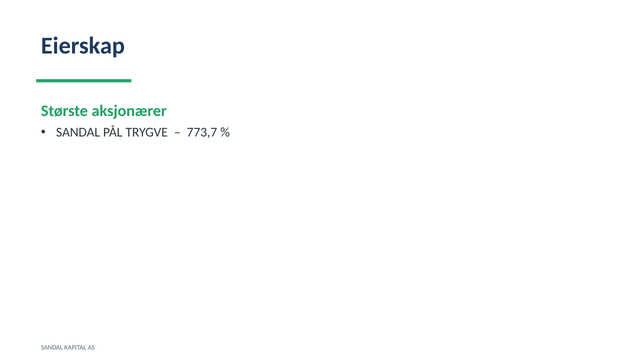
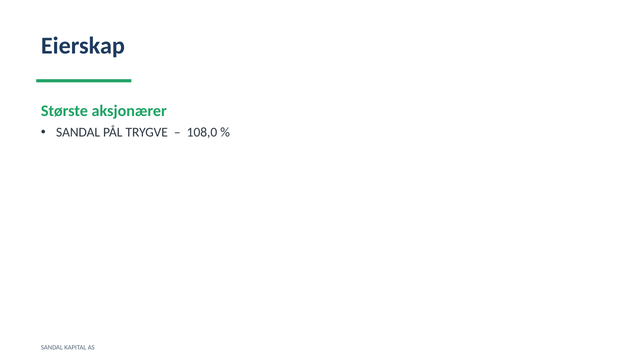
773,7: 773,7 -> 108,0
